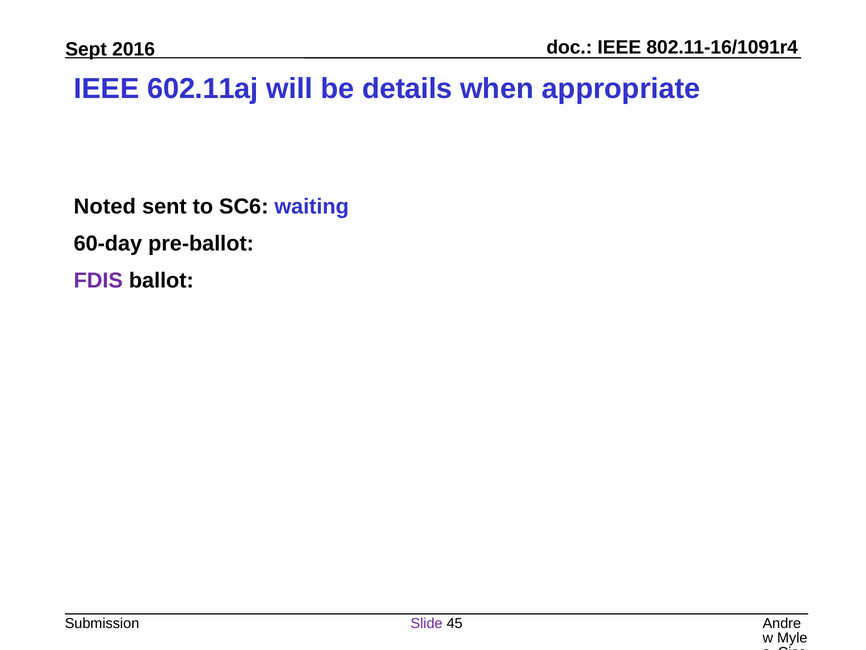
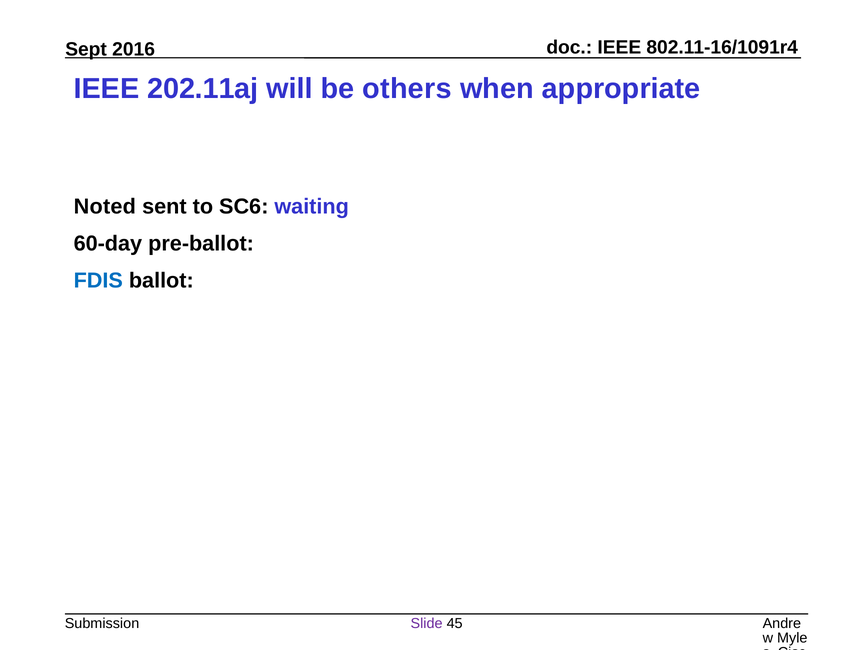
602.11aj: 602.11aj -> 202.11aj
details: details -> others
FDIS colour: purple -> blue
